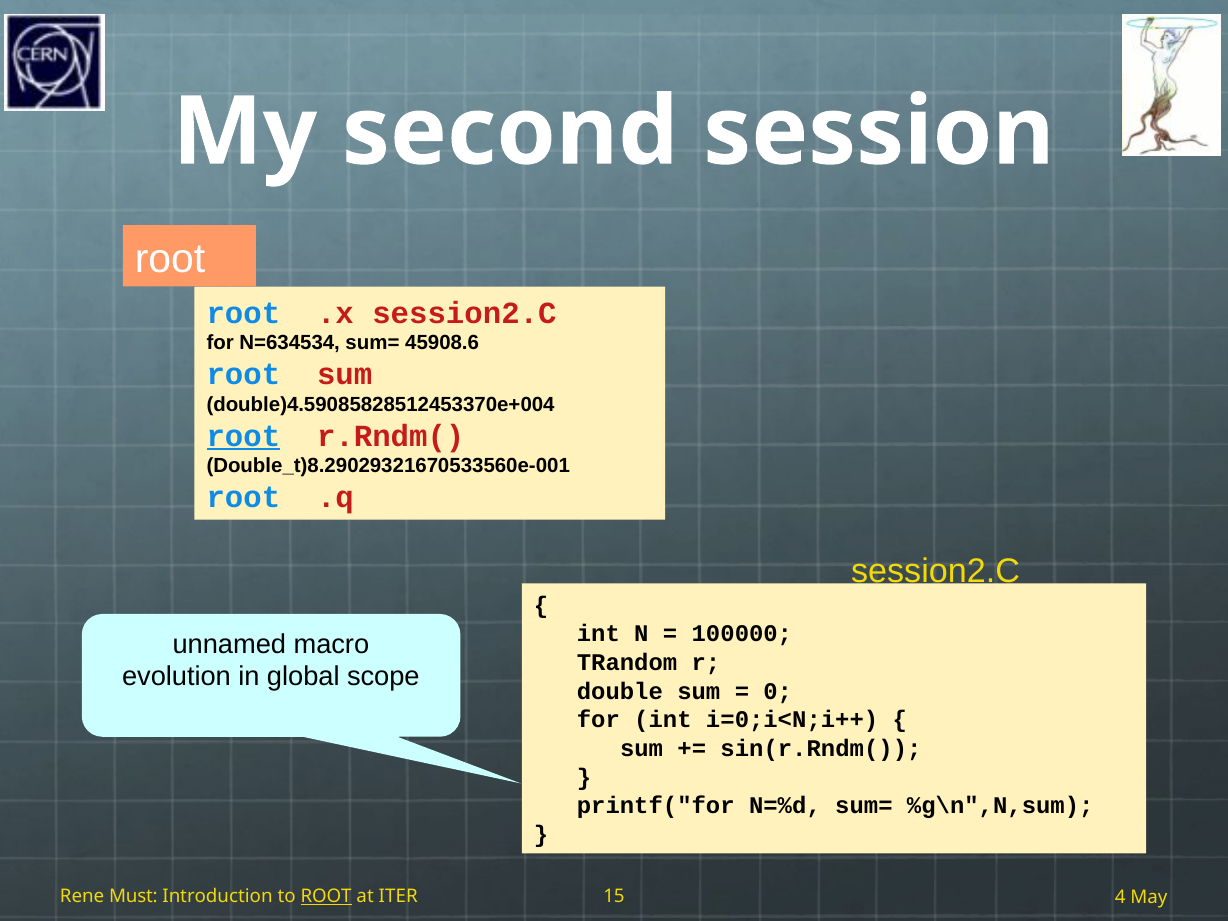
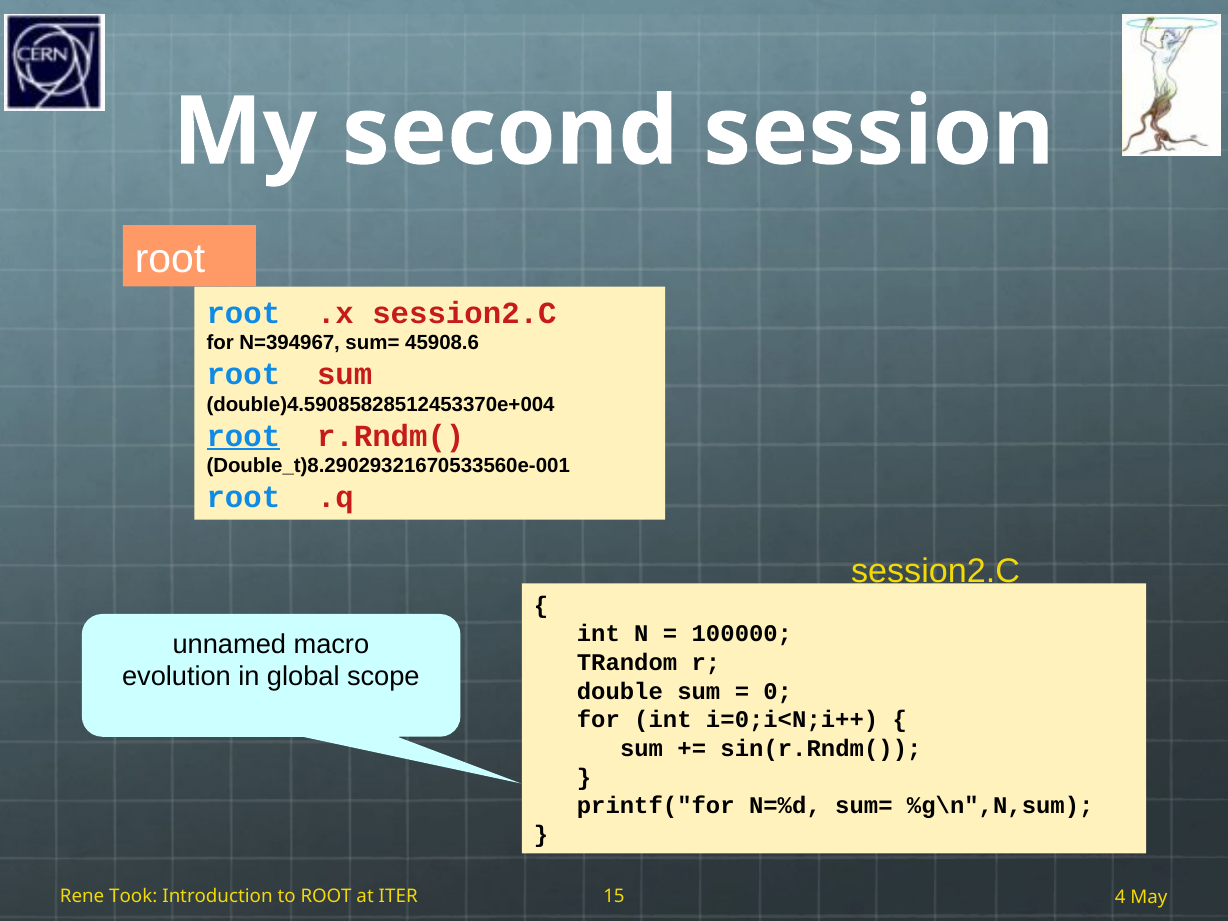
N=634534: N=634534 -> N=394967
Must: Must -> Took
ROOT at (326, 896) underline: present -> none
